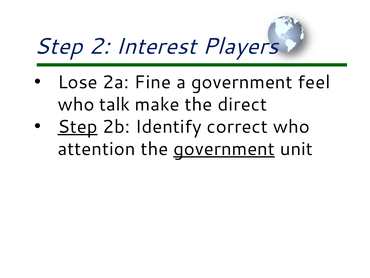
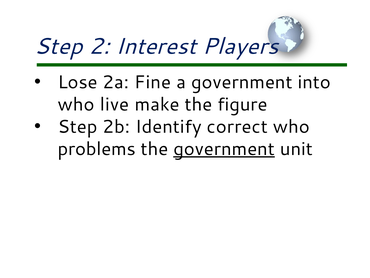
feel: feel -> into
talk: talk -> live
direct: direct -> figure
Step at (78, 126) underline: present -> none
attention: attention -> problems
